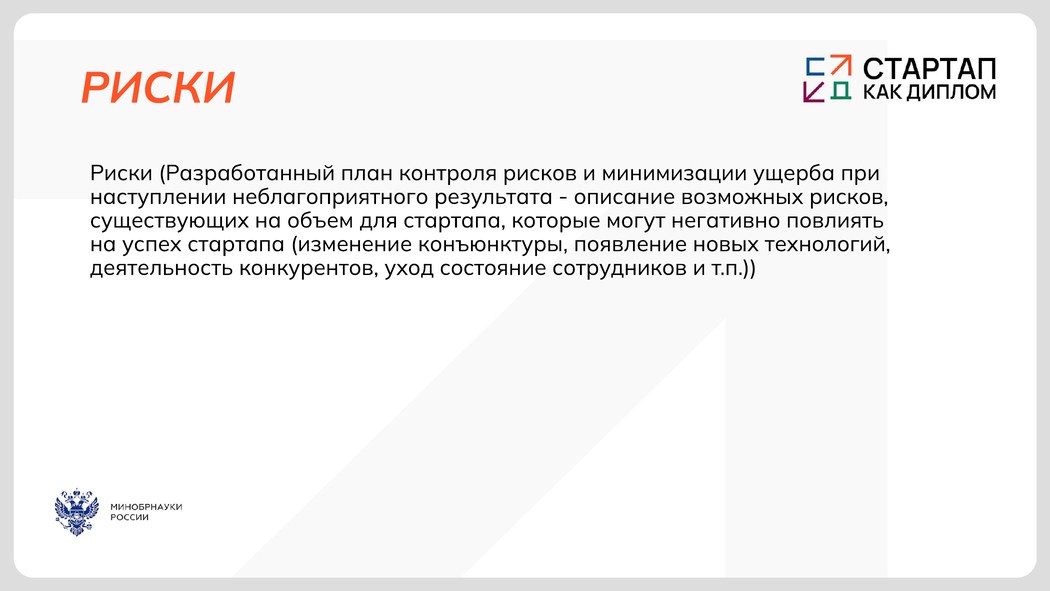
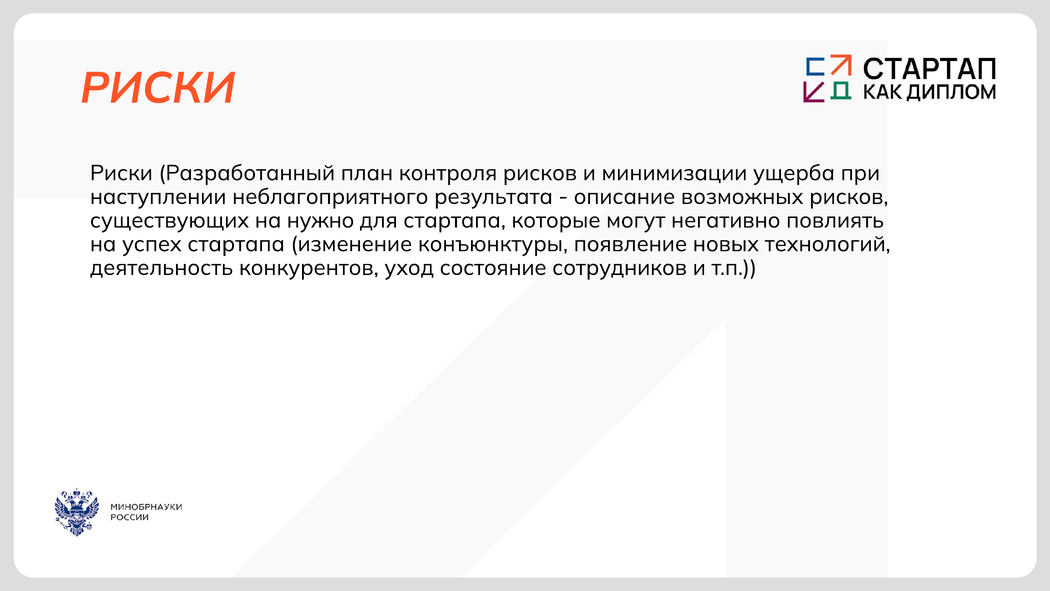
объем: объем -> нужно
